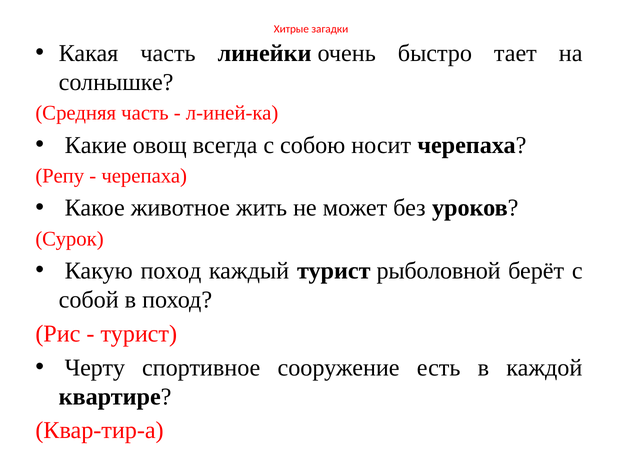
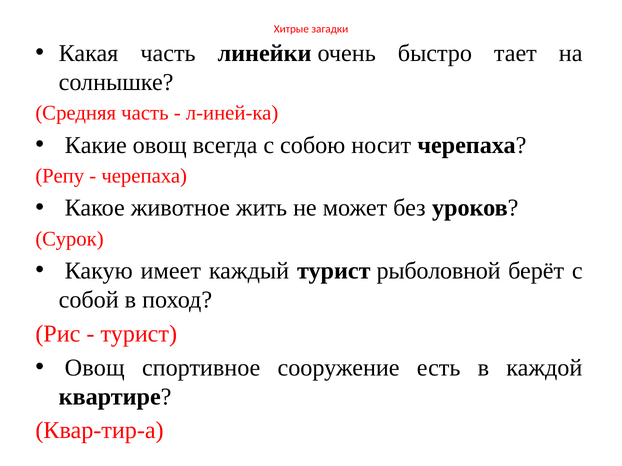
Какую поход: поход -> имеет
Черту at (95, 368): Черту -> Овощ
